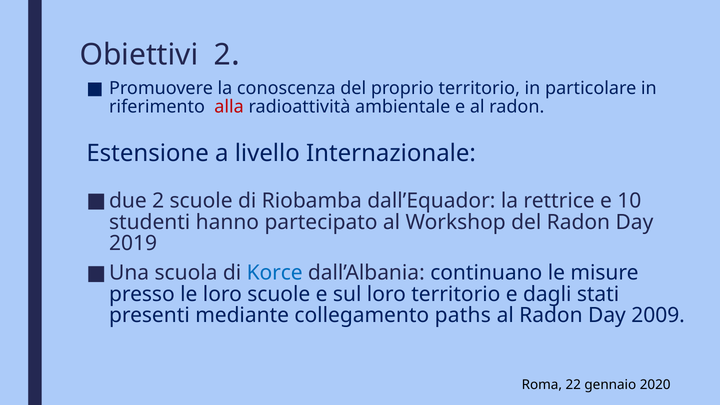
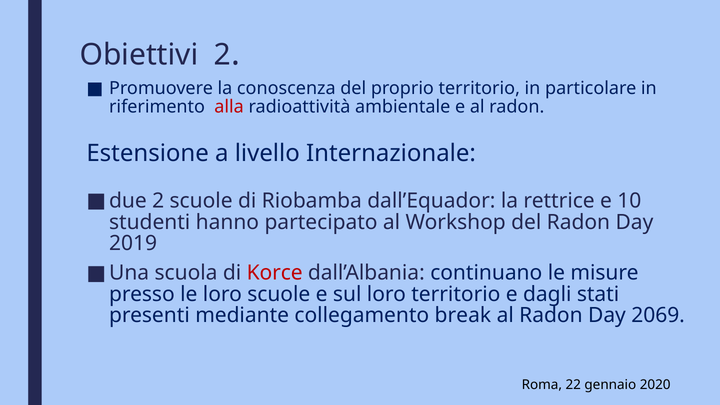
Korce colour: blue -> red
paths: paths -> break
2009: 2009 -> 2069
